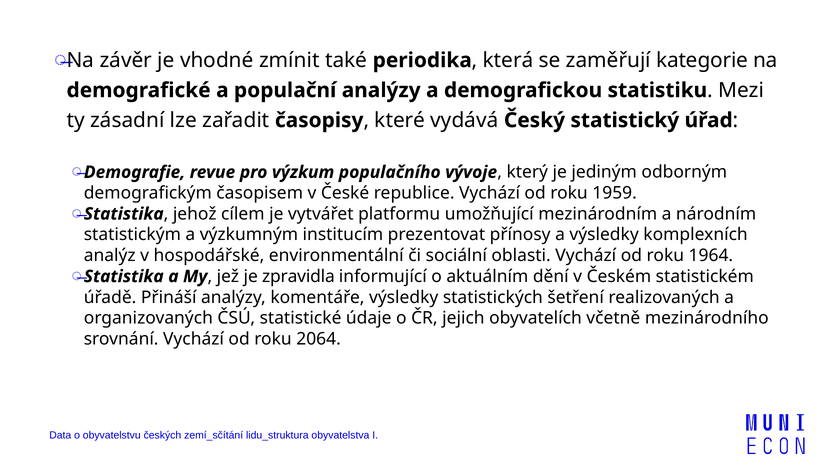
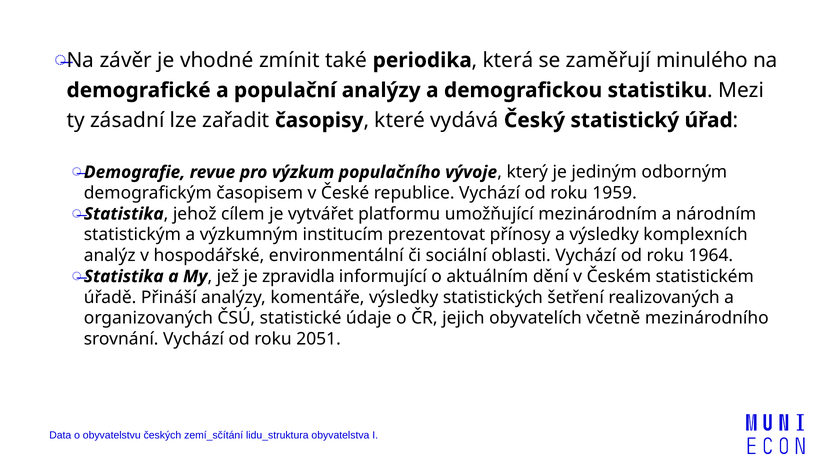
kategorie: kategorie -> minulého
2064: 2064 -> 2051
